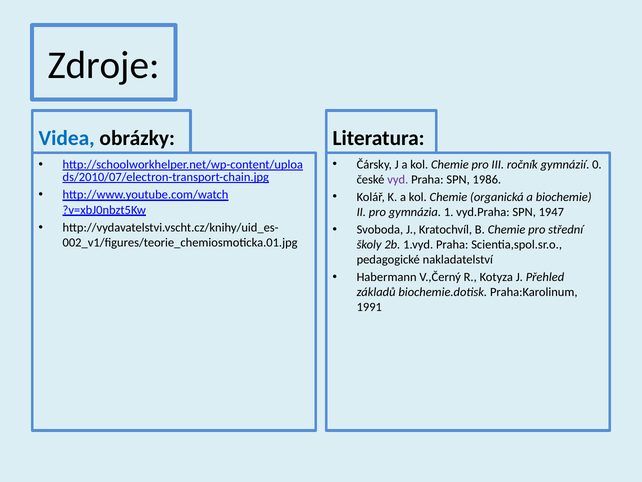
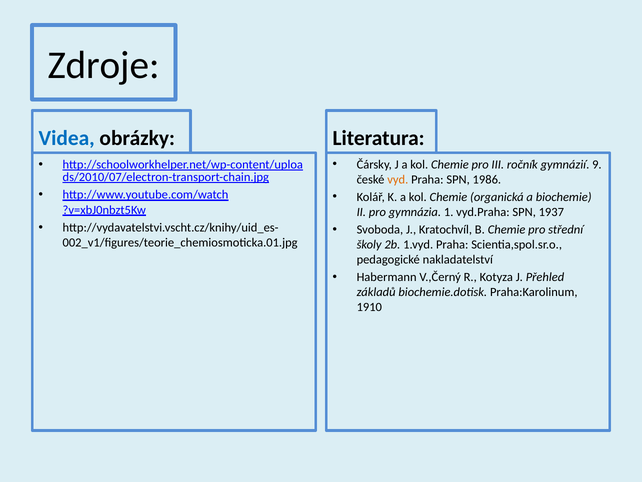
0: 0 -> 9
vyd colour: purple -> orange
1947: 1947 -> 1937
1991: 1991 -> 1910
